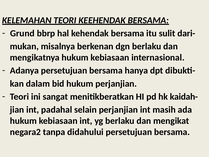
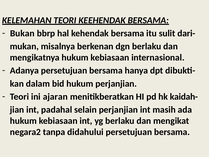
Grund: Grund -> Bukan
sangat: sangat -> ajaran
